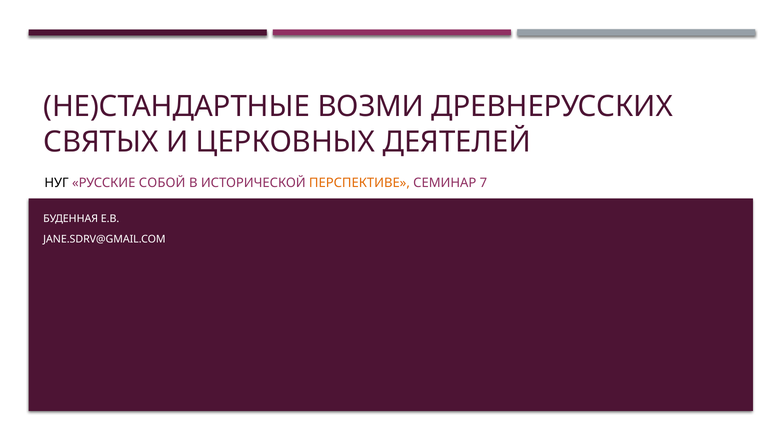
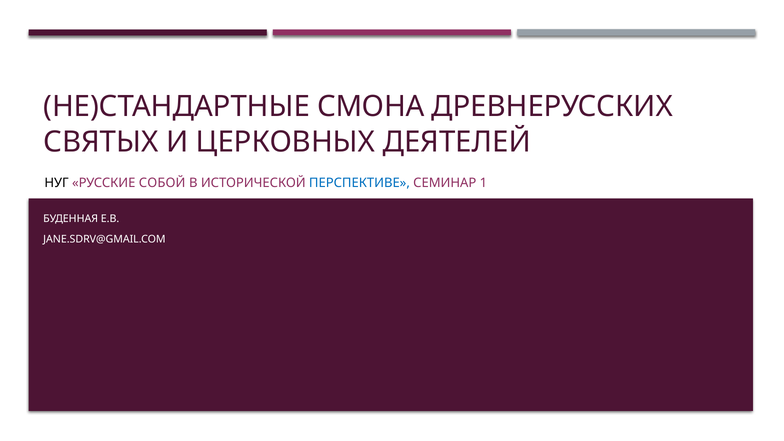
ВОЗМИ: ВОЗМИ -> СМОНА
ПЕРСПЕКТИВЕ colour: orange -> blue
7: 7 -> 1
